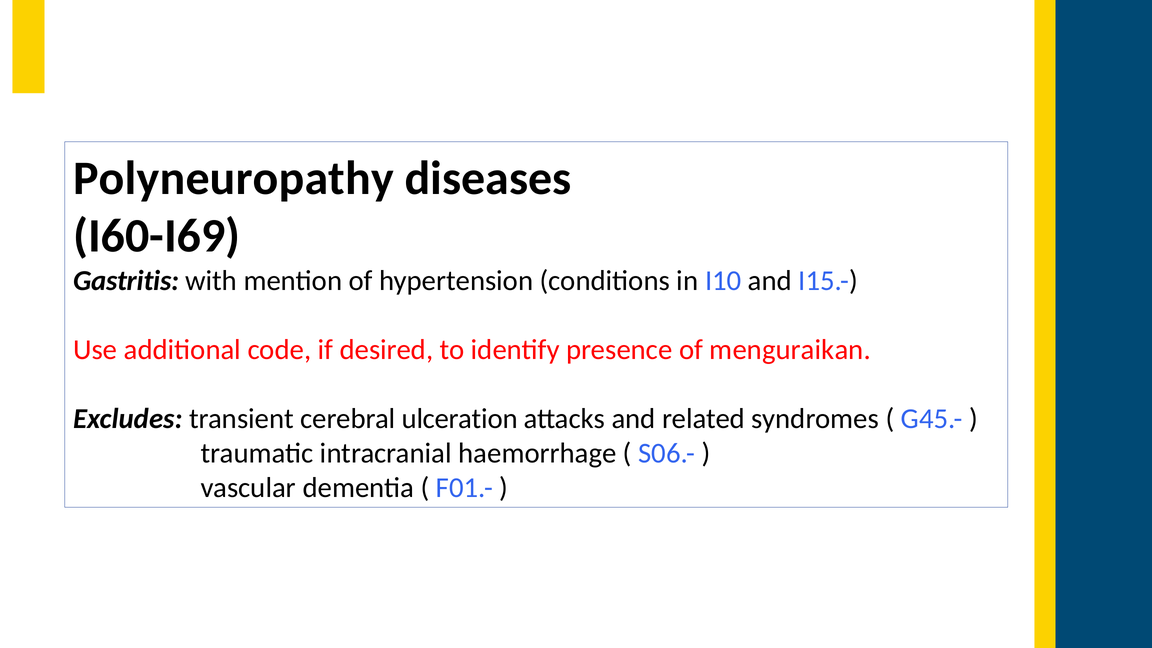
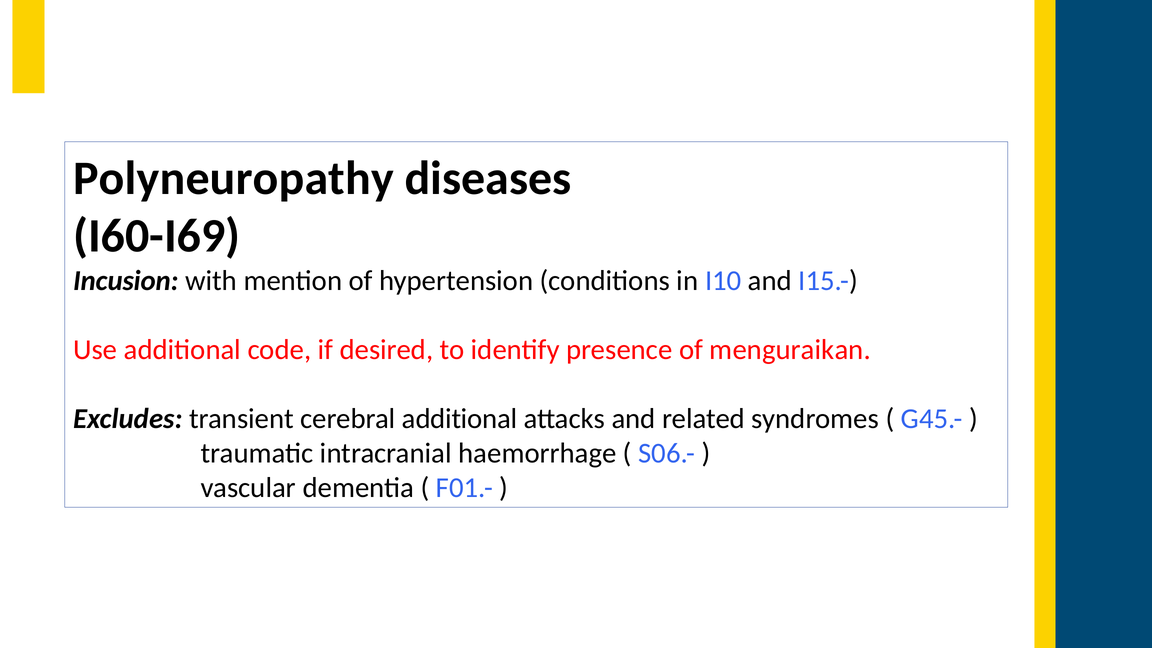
Gastritis: Gastritis -> Incusion
cerebral ulceration: ulceration -> additional
